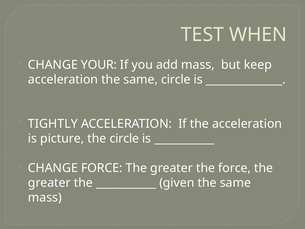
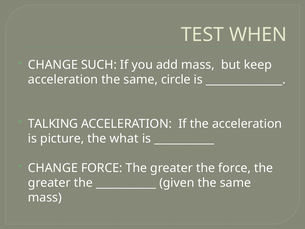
YOUR: YOUR -> SUCH
TIGHTLY: TIGHTLY -> TALKING
the circle: circle -> what
